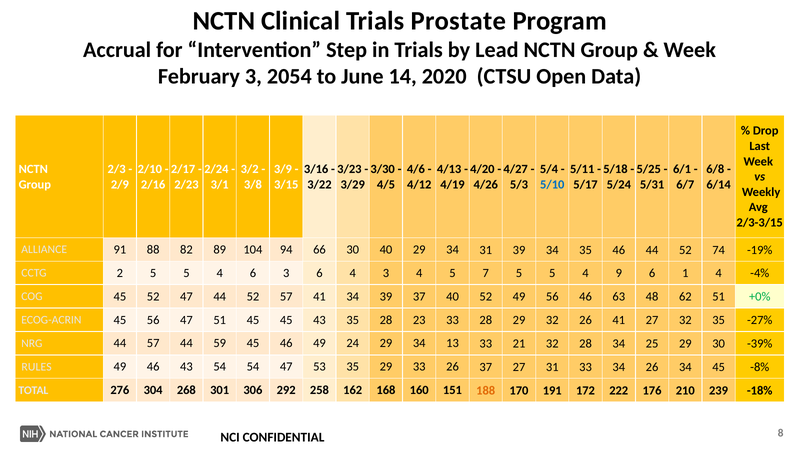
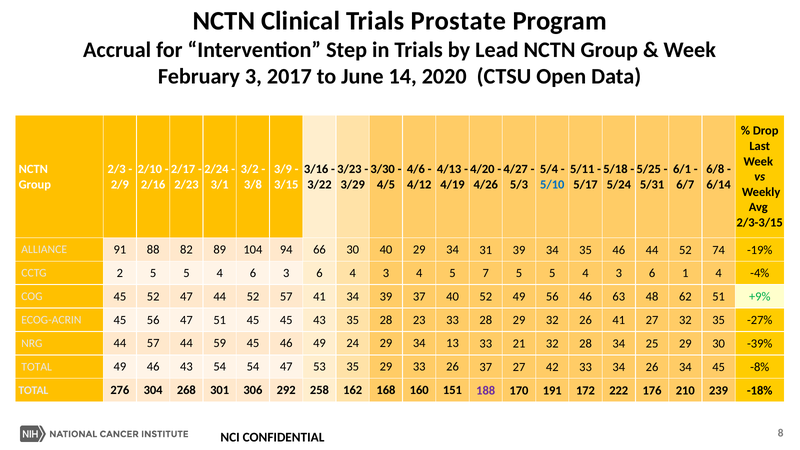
2054: 2054 -> 2017
5 4 9: 9 -> 3
+0%: +0% -> +9%
RULES at (37, 367): RULES -> TOTAL
27 31: 31 -> 42
188 colour: orange -> purple
